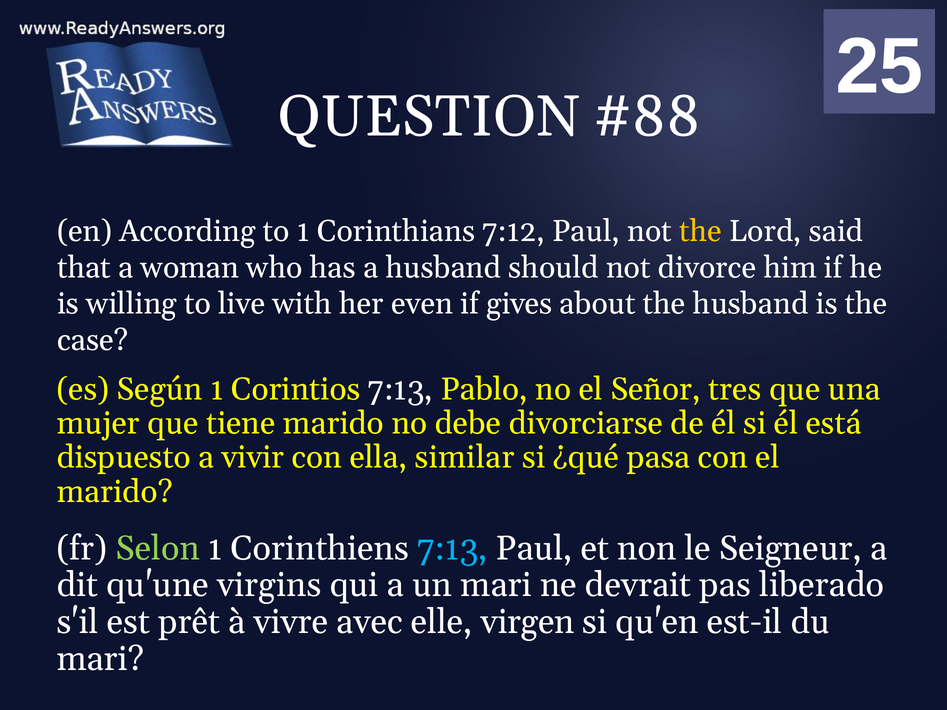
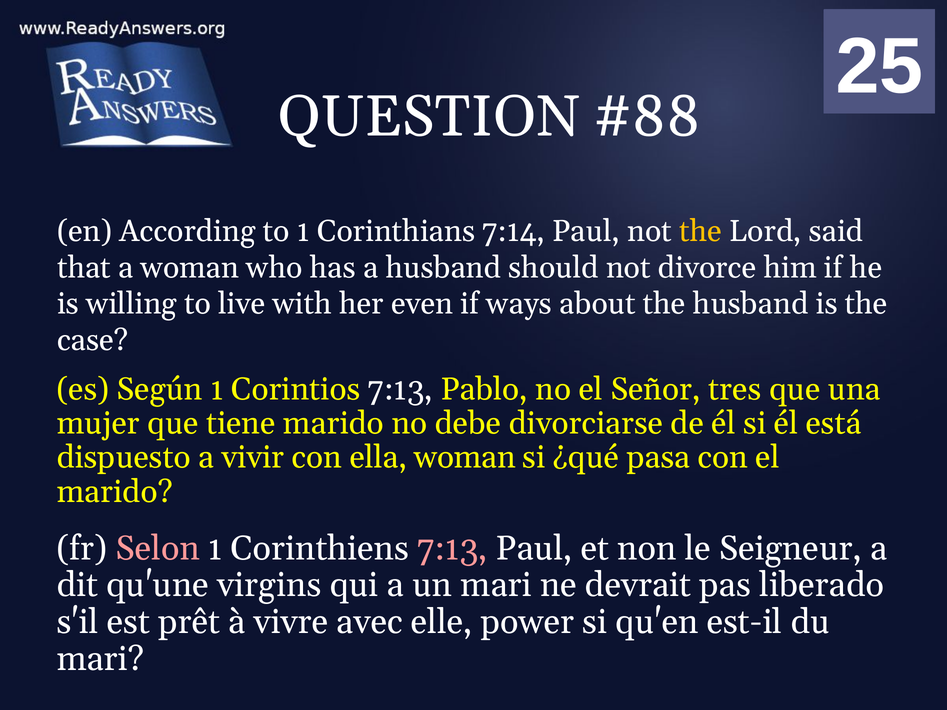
7:12: 7:12 -> 7:14
gives: gives -> ways
ella similar: similar -> woman
Selon colour: light green -> pink
7:13 at (452, 548) colour: light blue -> pink
virgen: virgen -> power
